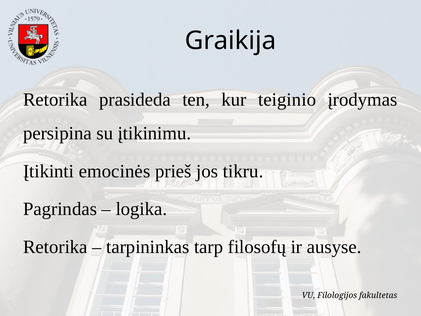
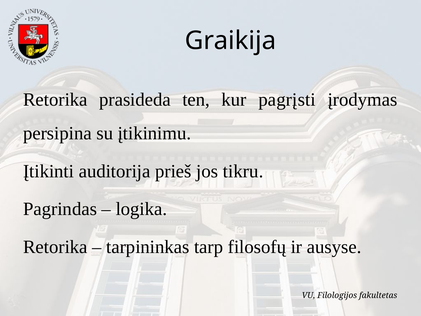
teiginio: teiginio -> pagrįsti
emocinės: emocinės -> auditorija
